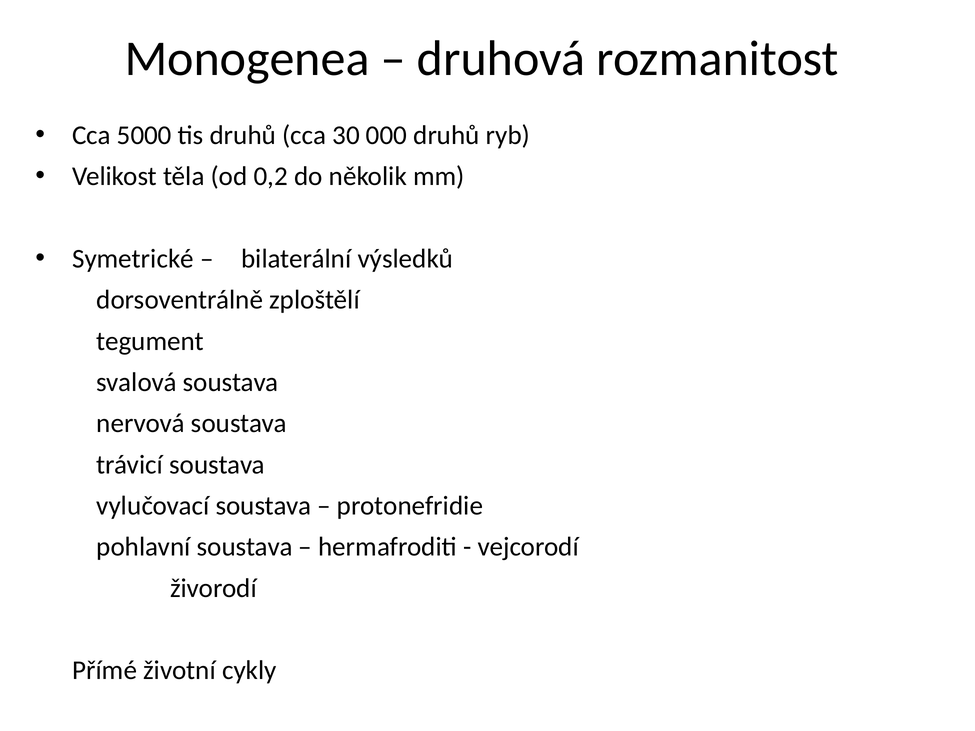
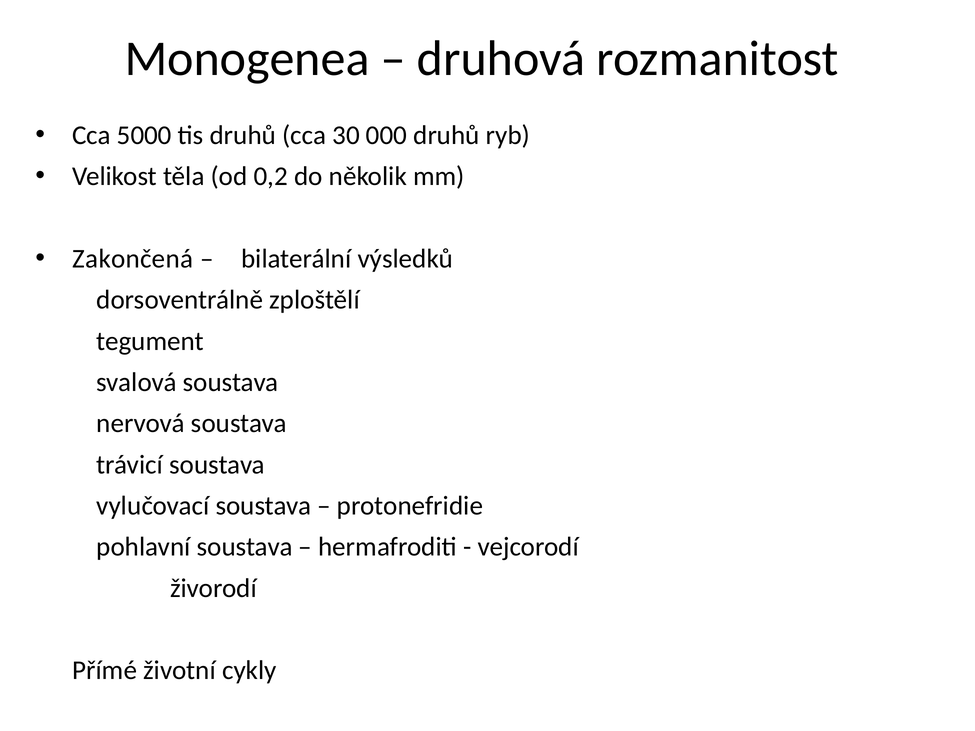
Symetrické: Symetrické -> Zakončená
